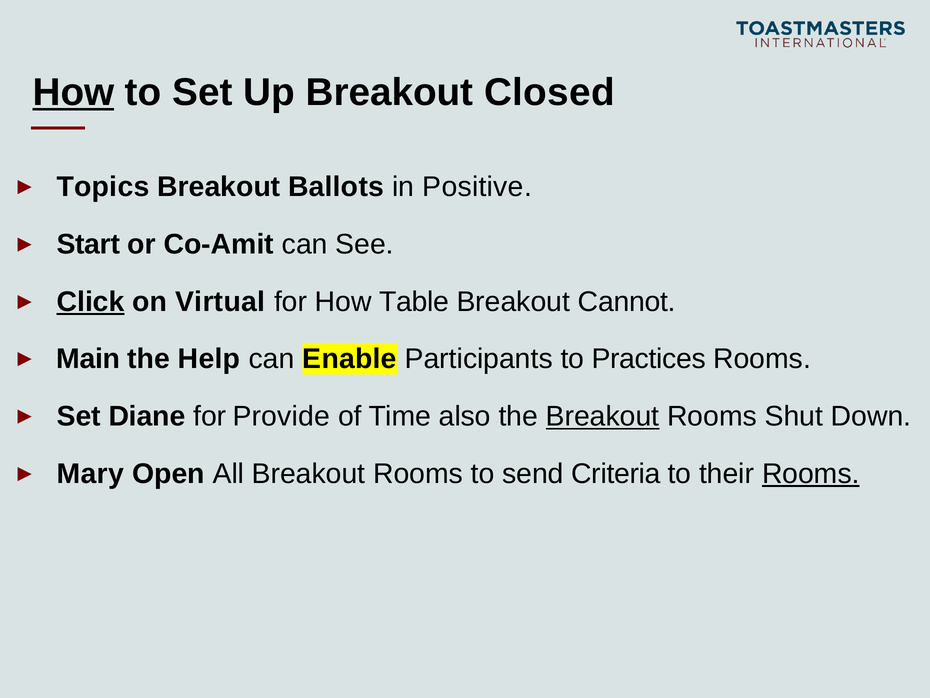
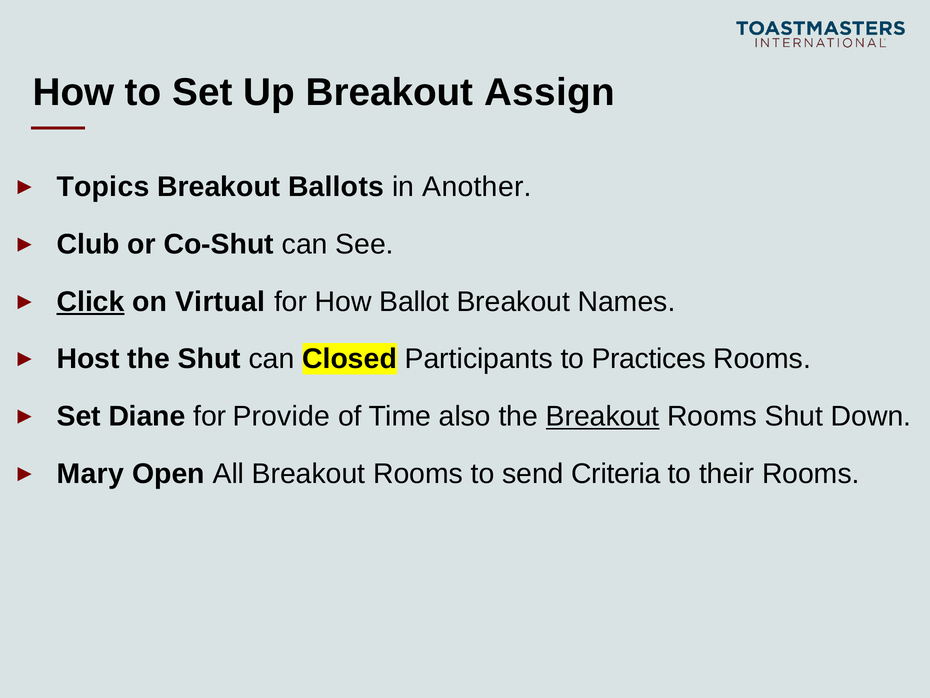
How at (73, 93) underline: present -> none
Closed: Closed -> Assign
Positive: Positive -> Another
Start: Start -> Club
Co-Amit: Co-Amit -> Co-Shut
Table: Table -> Ballot
Cannot: Cannot -> Names
Main: Main -> Host
the Help: Help -> Shut
Enable: Enable -> Closed
Rooms at (811, 474) underline: present -> none
